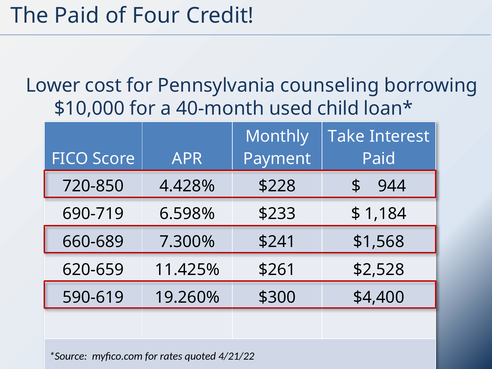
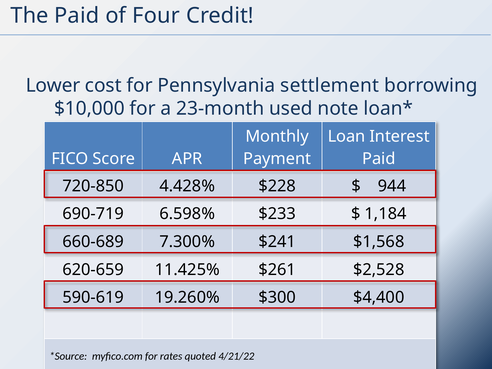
counseling: counseling -> settlement
40-month: 40-month -> 23-month
child: child -> note
Take: Take -> Loan
